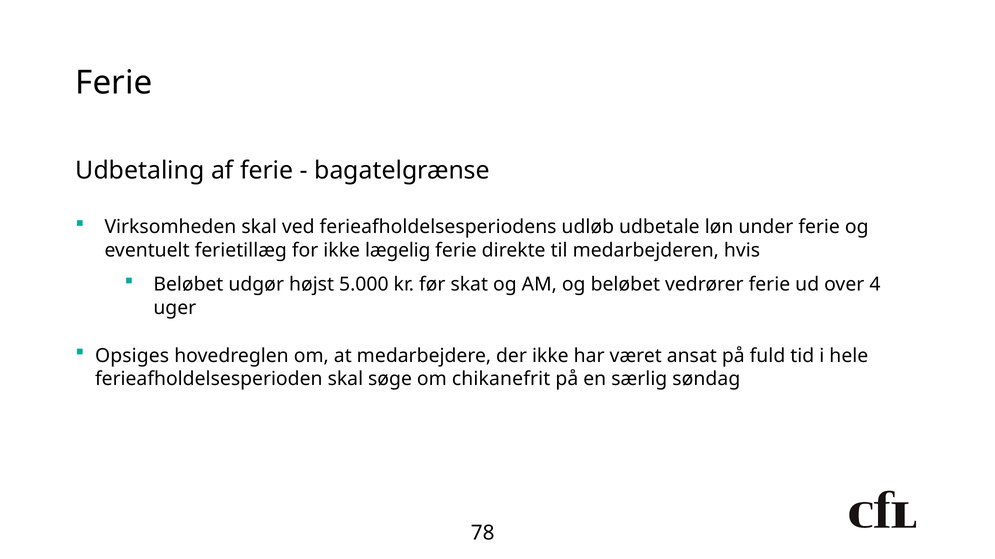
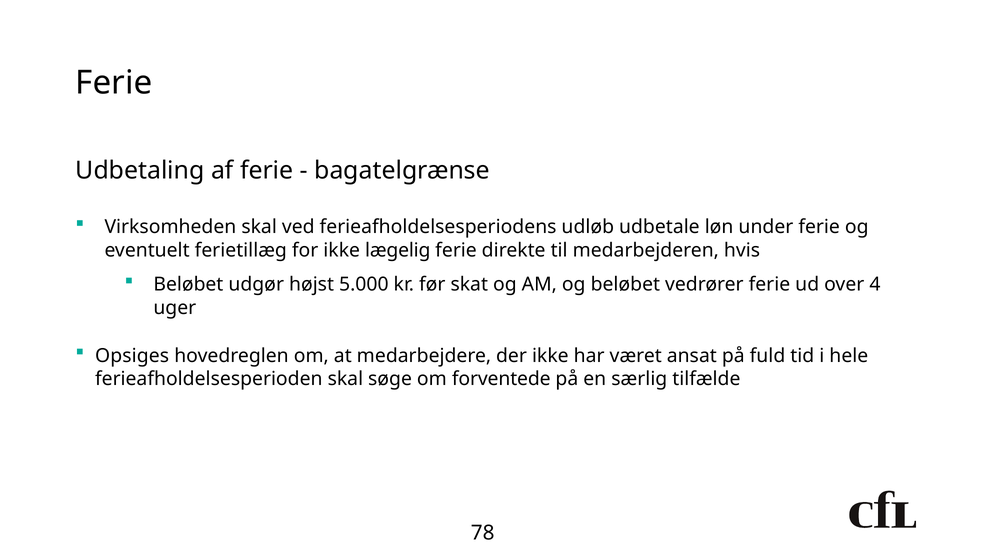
chikanefrit: chikanefrit -> forventede
søndag: søndag -> tilfælde
